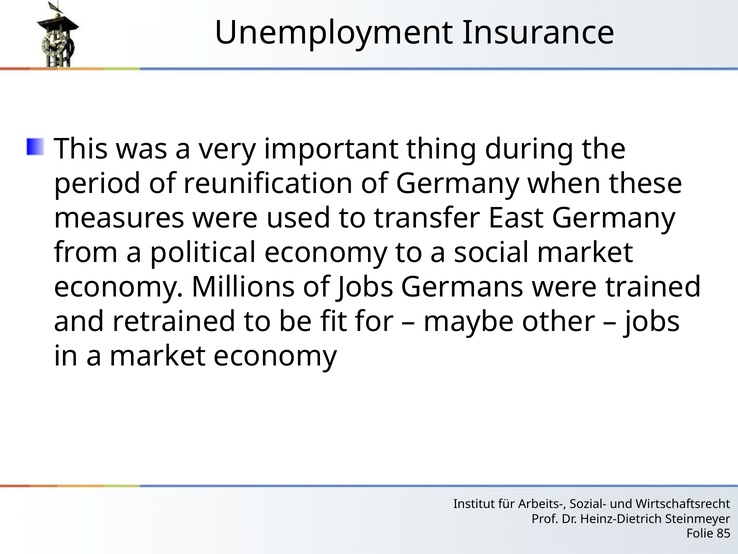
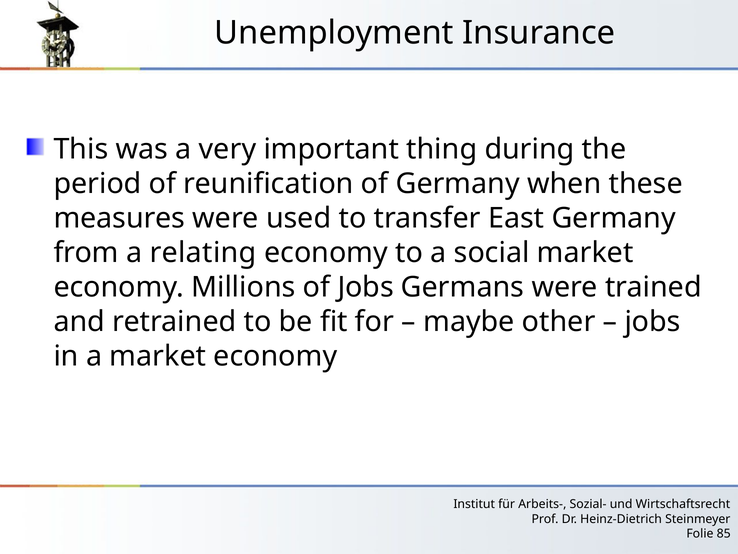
political: political -> relating
